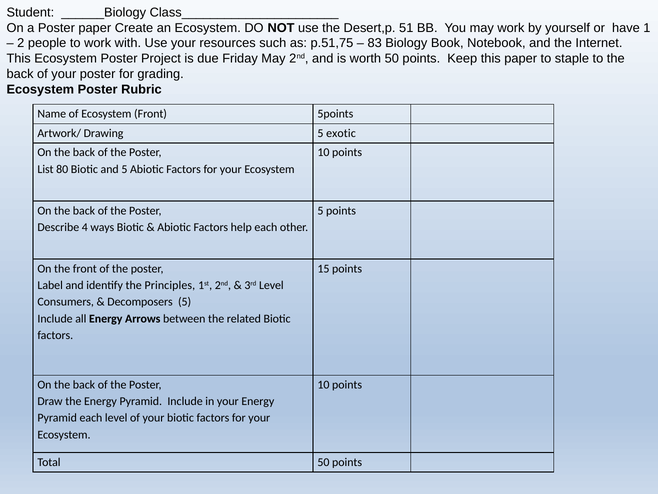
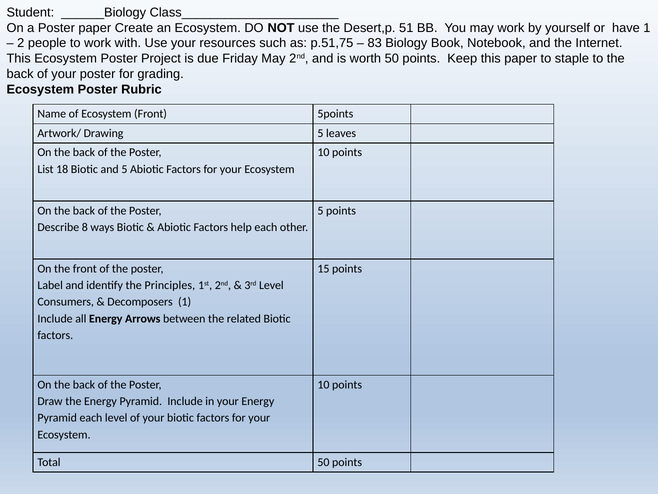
exotic: exotic -> leaves
80: 80 -> 18
4: 4 -> 8
Decomposers 5: 5 -> 1
